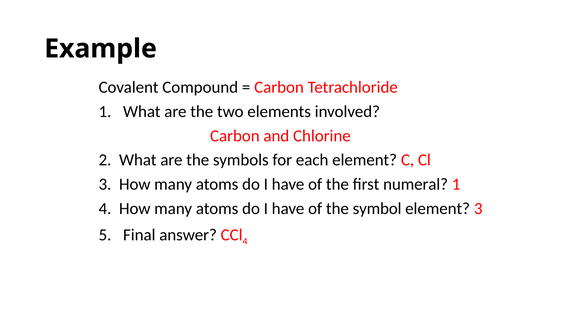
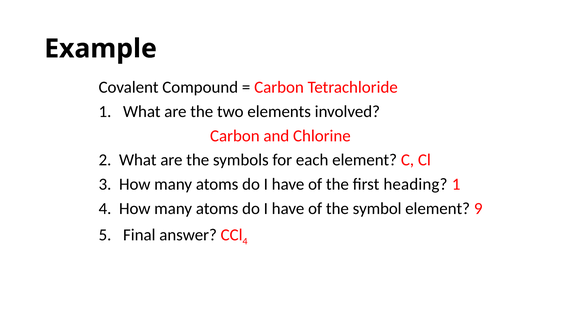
numeral: numeral -> heading
element 3: 3 -> 9
